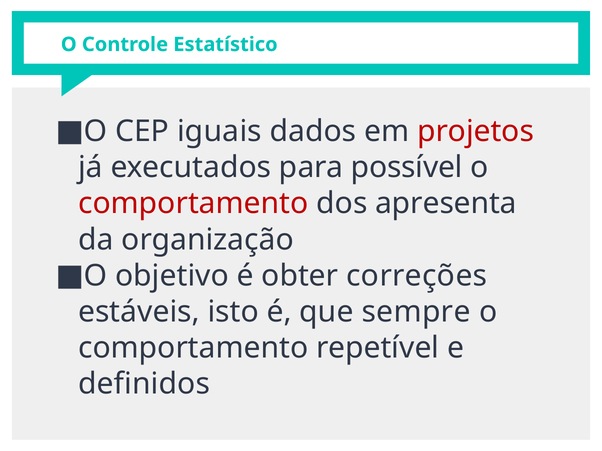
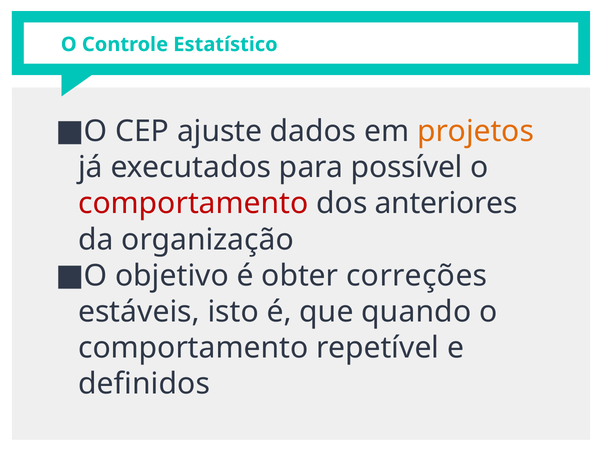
iguais: iguais -> ajuste
projetos colour: red -> orange
apresenta: apresenta -> anteriores
sempre: sempre -> quando
